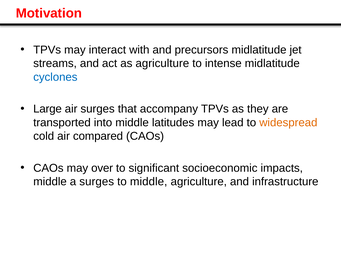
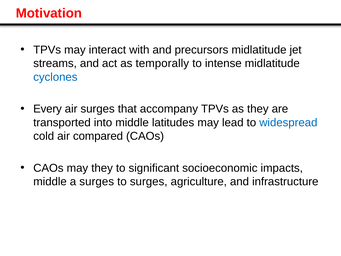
as agriculture: agriculture -> temporally
Large: Large -> Every
widespread colour: orange -> blue
may over: over -> they
to middle: middle -> surges
